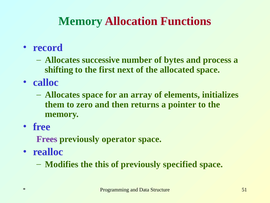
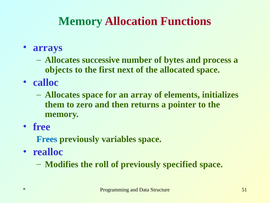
record: record -> arrays
shifting: shifting -> objects
Frees colour: purple -> blue
operator: operator -> variables
this: this -> roll
